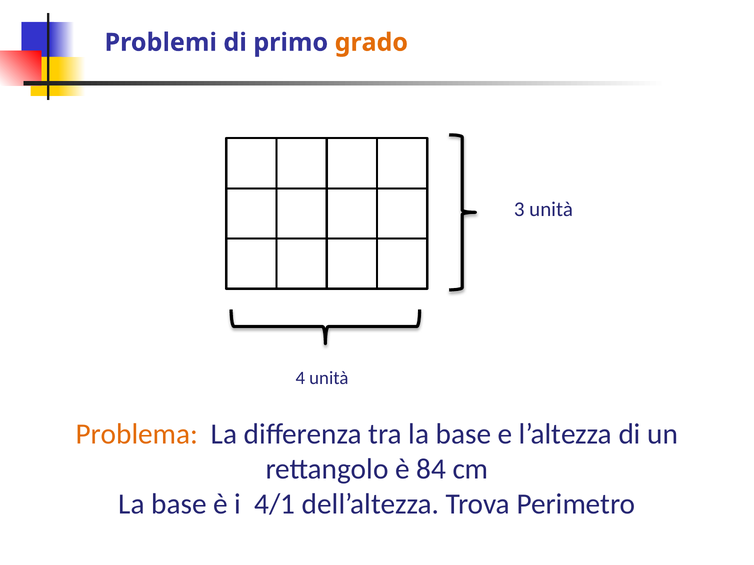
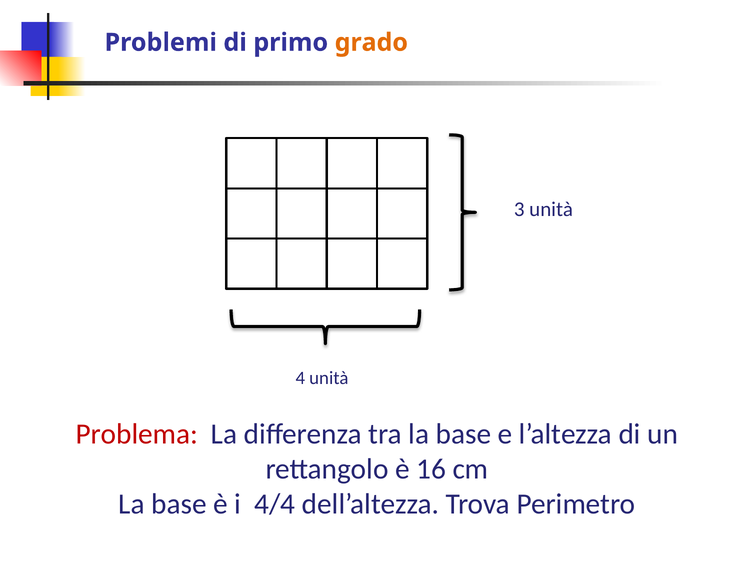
Problema colour: orange -> red
84: 84 -> 16
4/1: 4/1 -> 4/4
